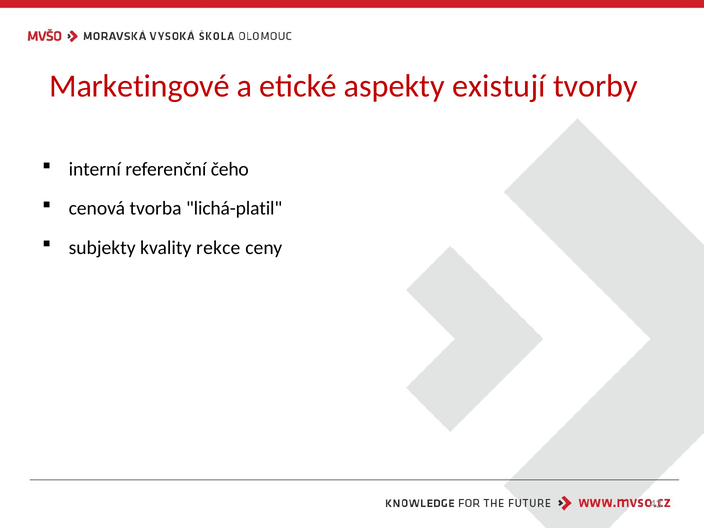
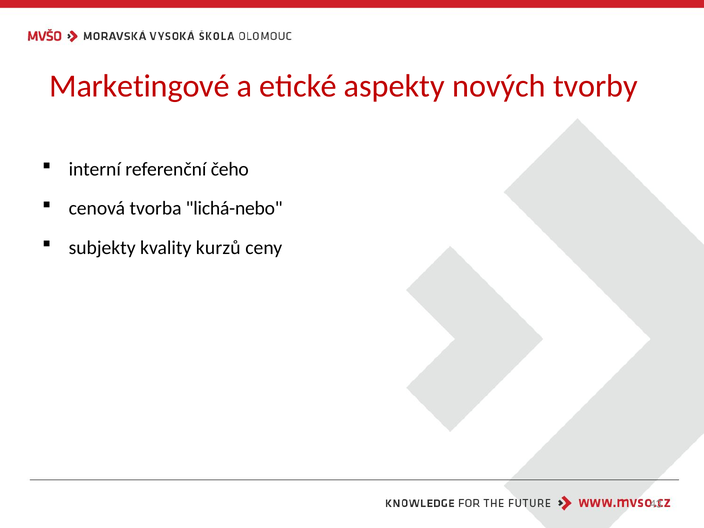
existují: existují -> nových
lichá-platil: lichá-platil -> lichá-nebo
rekce: rekce -> kurzů
